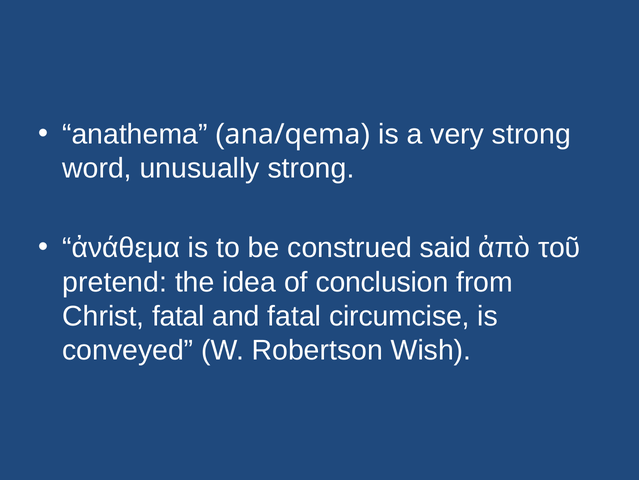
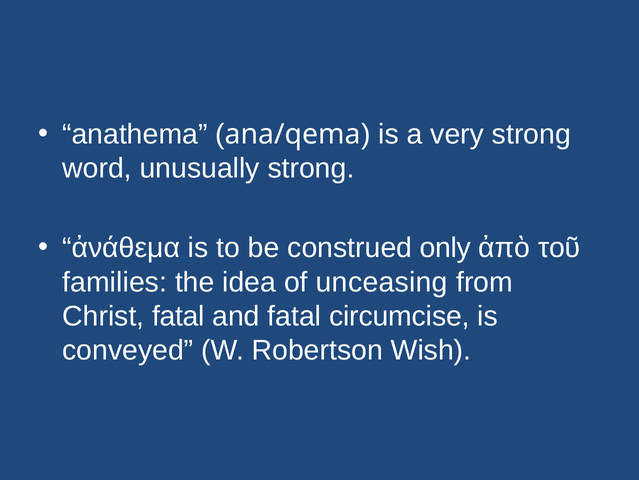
said: said -> only
pretend: pretend -> families
conclusion: conclusion -> unceasing
